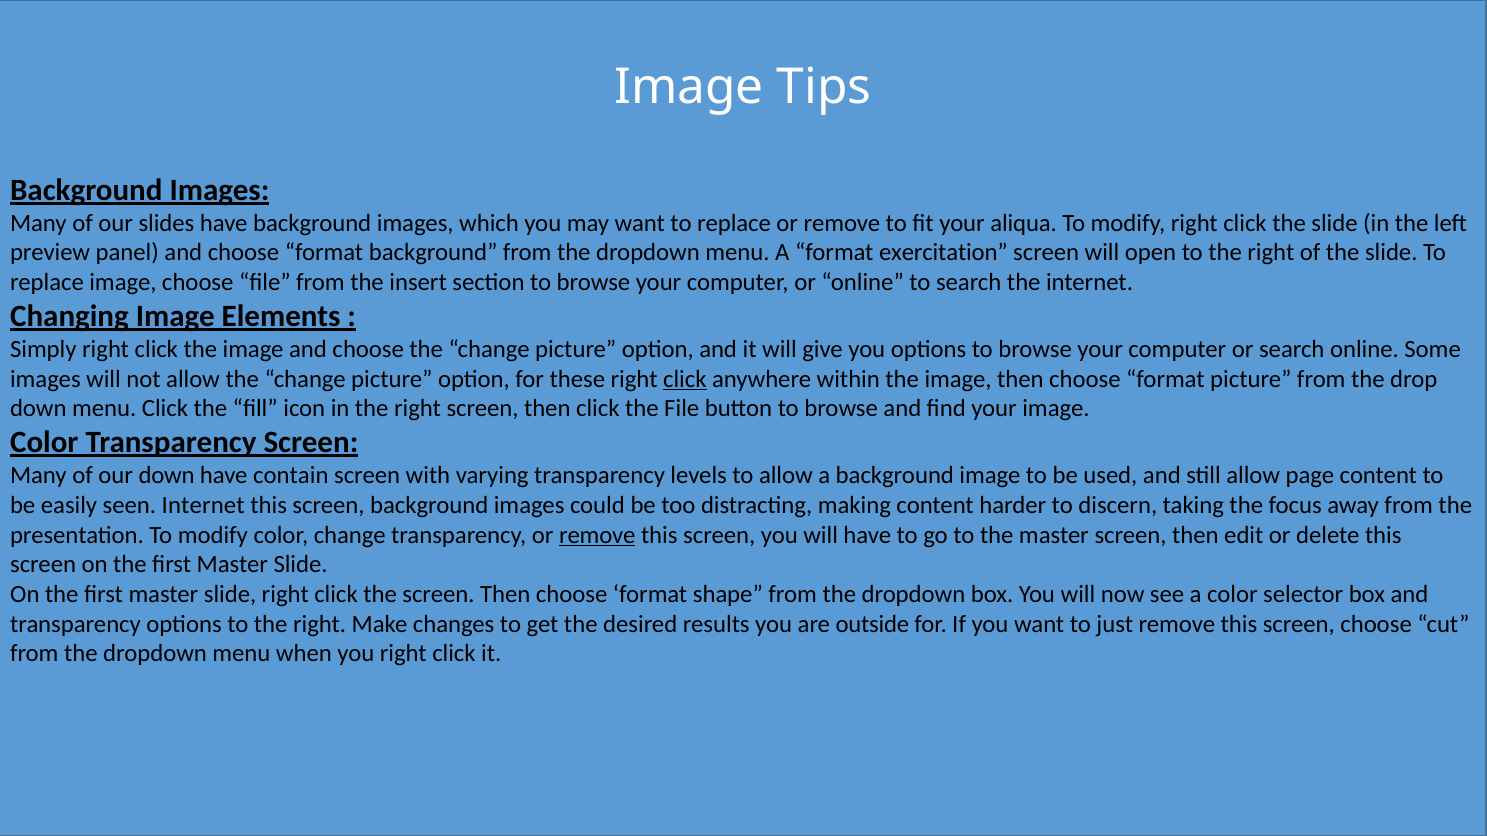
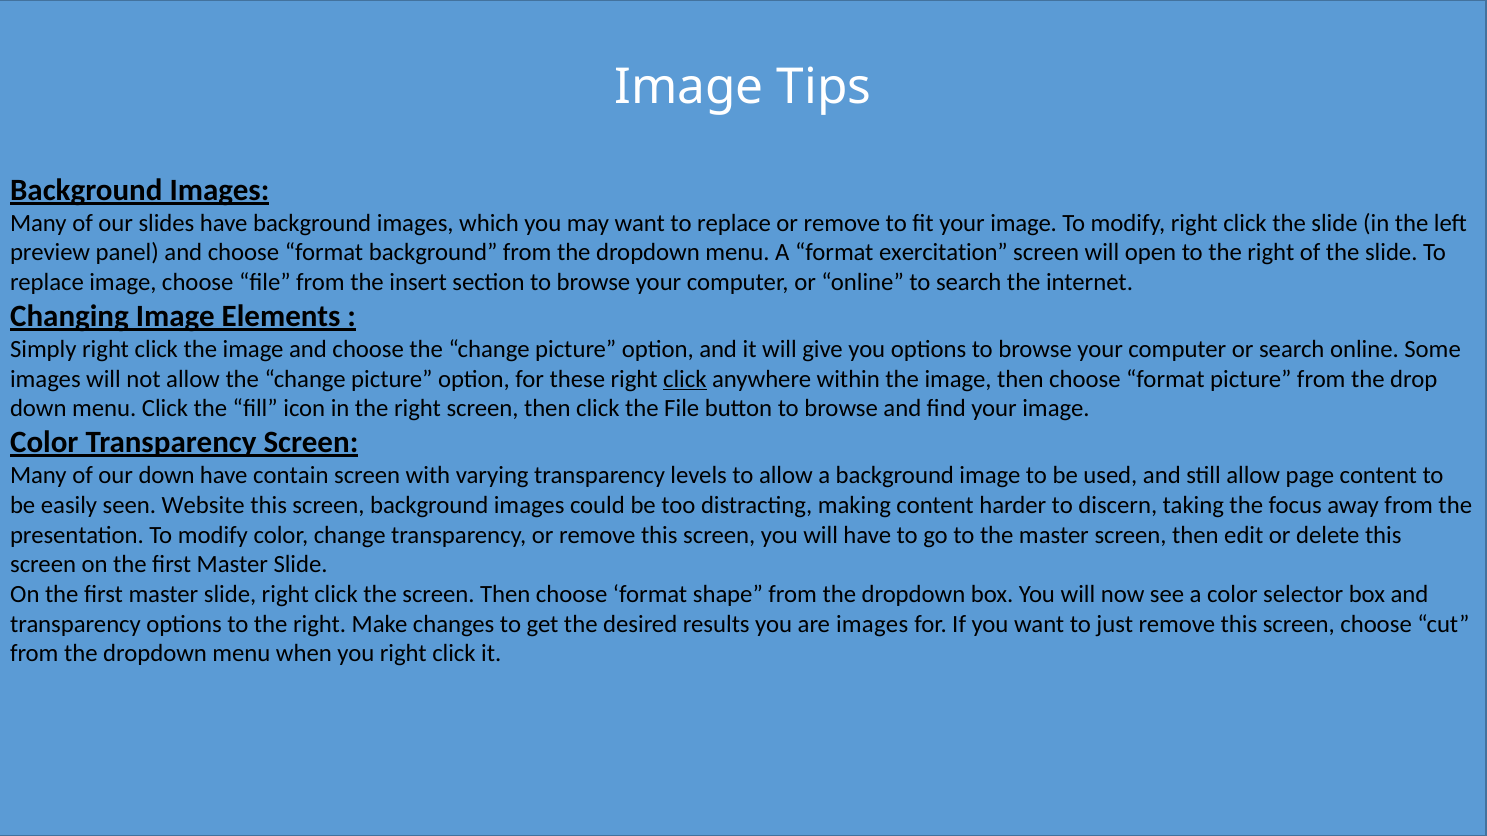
fit your aliqua: aliqua -> image
seen Internet: Internet -> Website
remove at (597, 535) underline: present -> none
are outside: outside -> images
